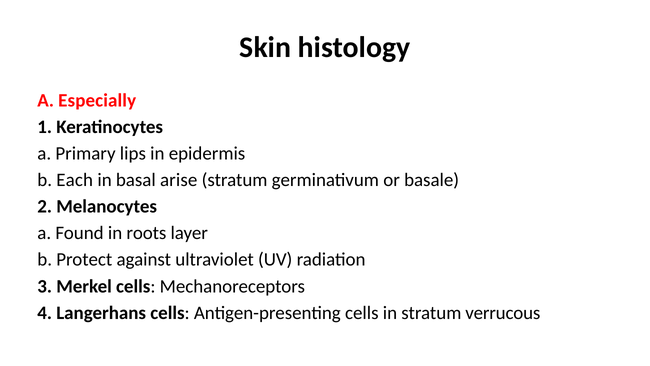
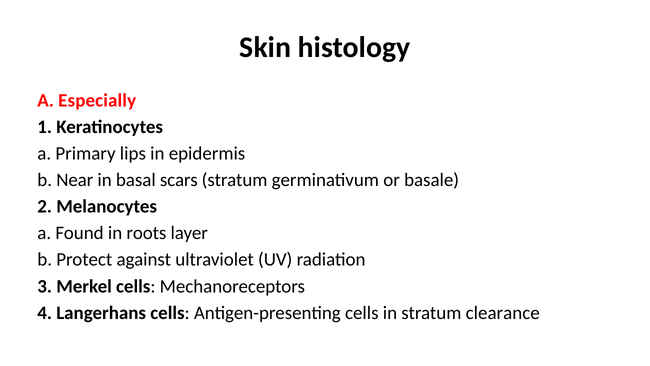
Each: Each -> Near
arise: arise -> scars
verrucous: verrucous -> clearance
